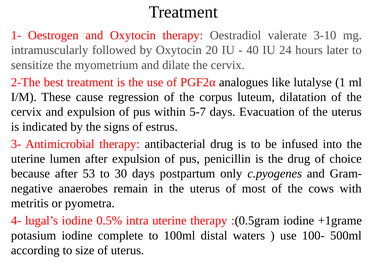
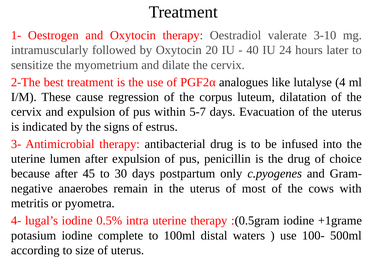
1: 1 -> 4
53: 53 -> 45
